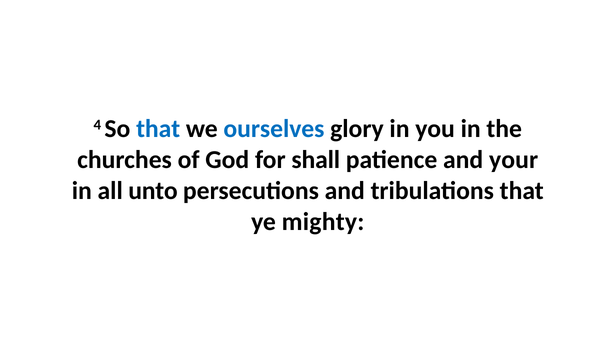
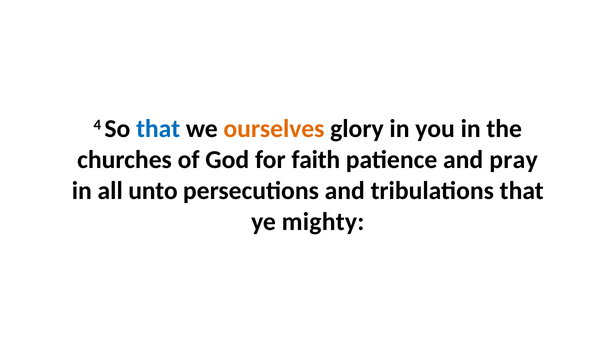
ourselves colour: blue -> orange
shall: shall -> faith
your: your -> pray
